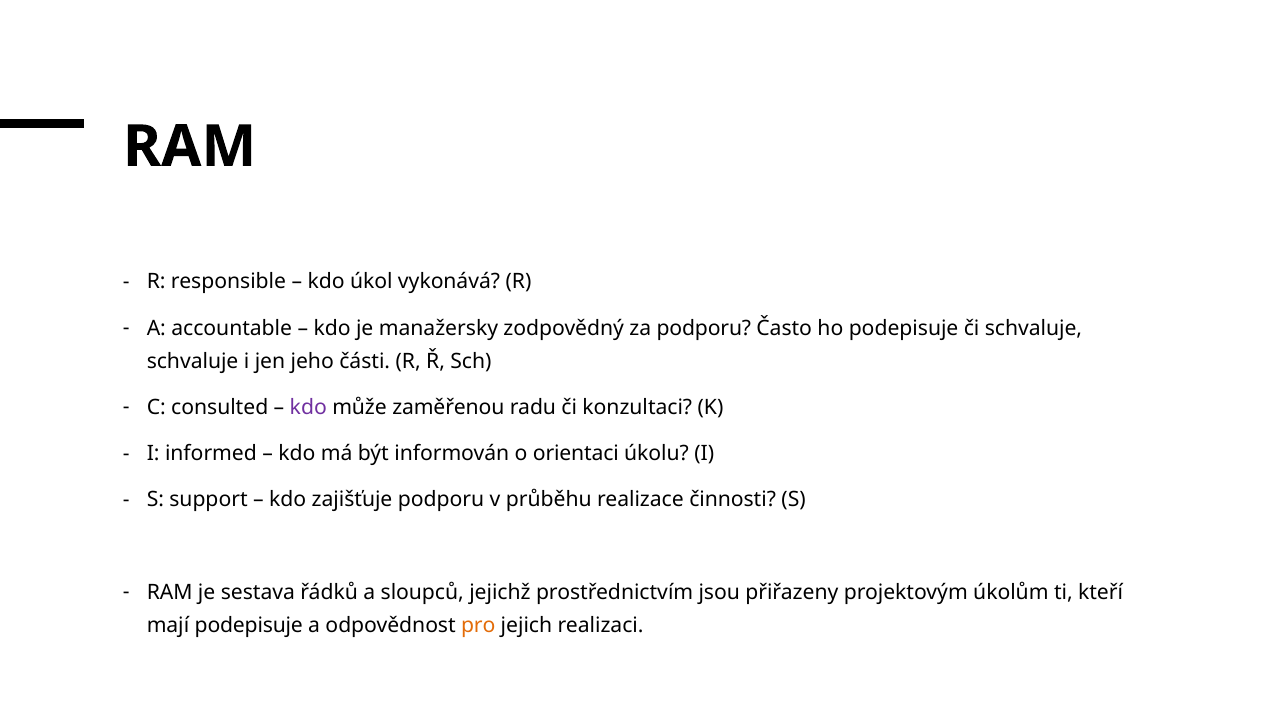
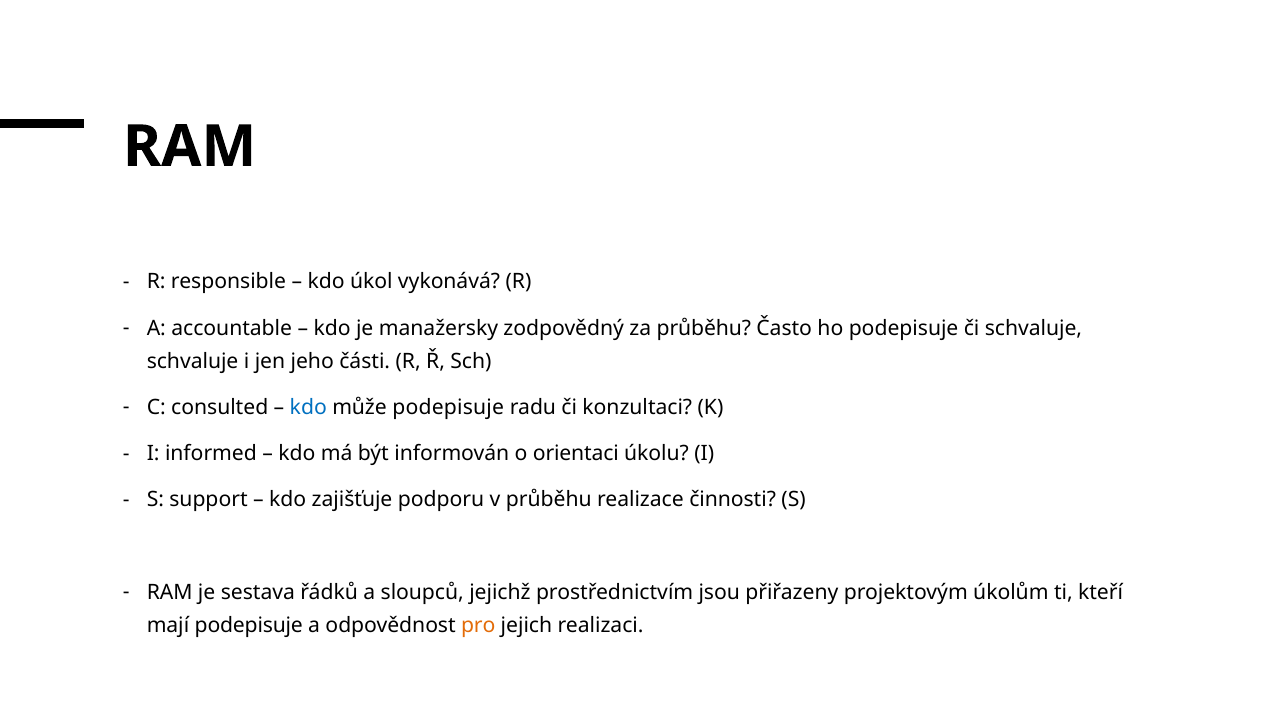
za podporu: podporu -> průběhu
kdo at (308, 407) colour: purple -> blue
může zaměřenou: zaměřenou -> podepisuje
